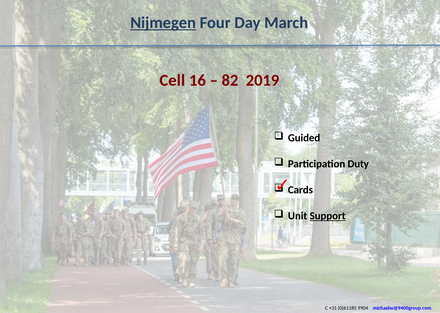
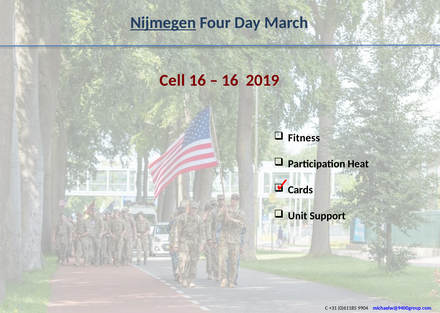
82 at (230, 80): 82 -> 16
Guided: Guided -> Fitness
Duty: Duty -> Heat
Support underline: present -> none
